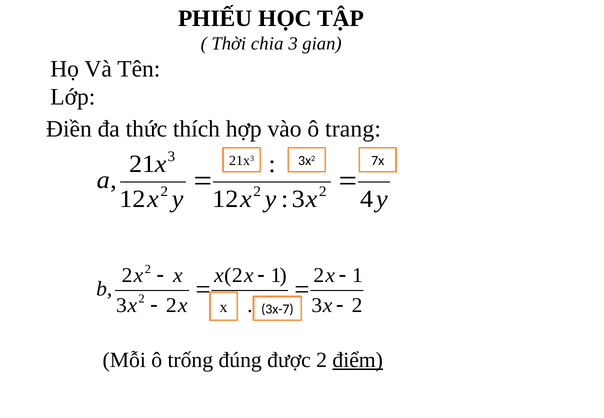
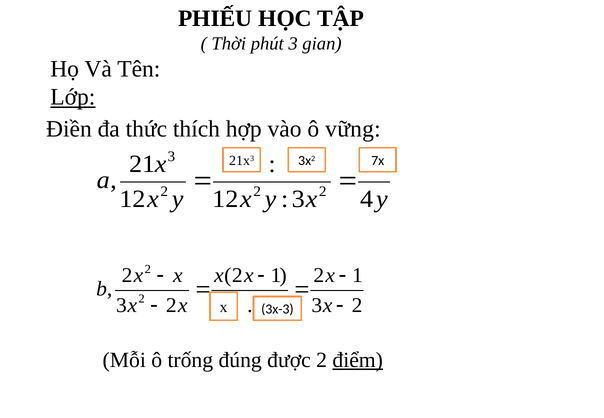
chia: chia -> phút
Lớp underline: none -> present
trang: trang -> vững
3x-7: 3x-7 -> 3x-3
